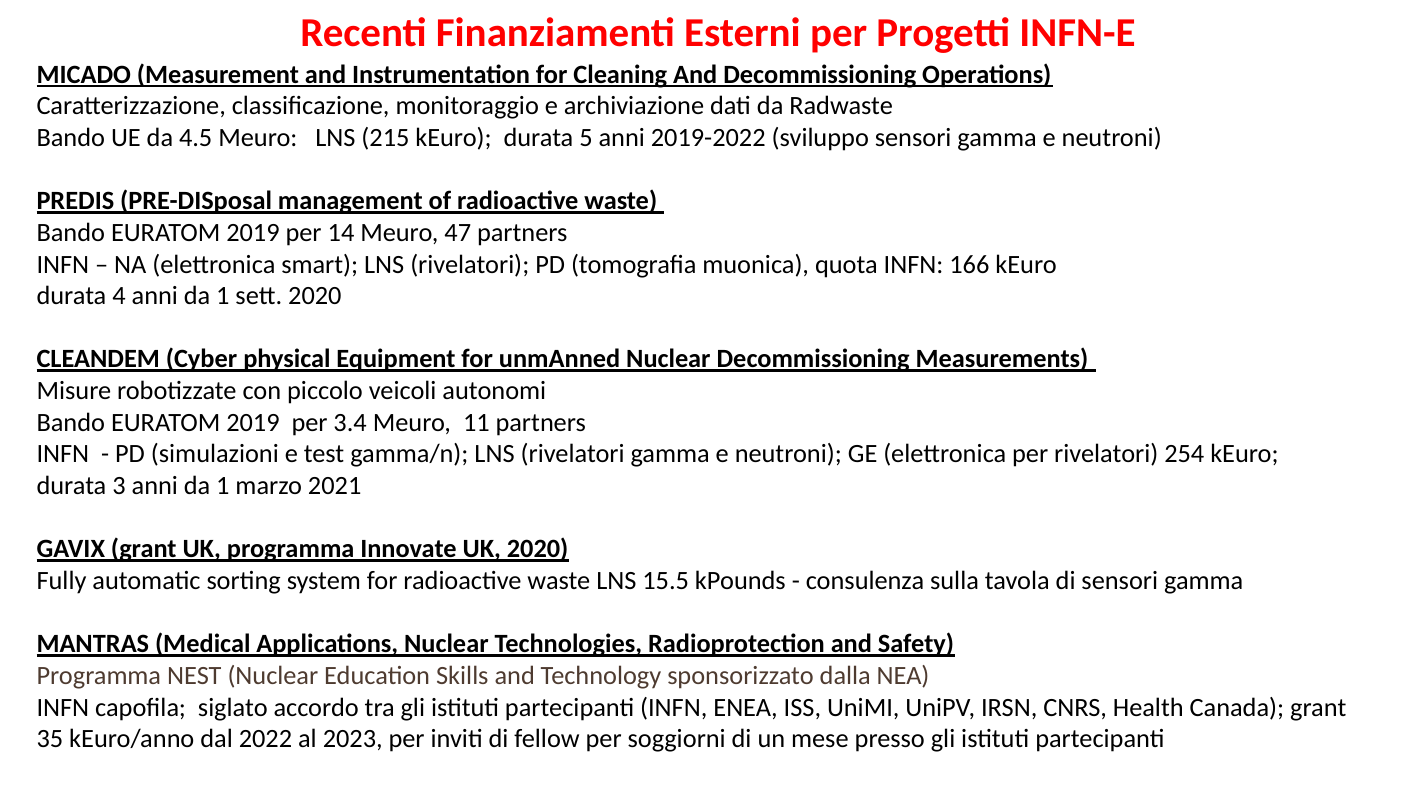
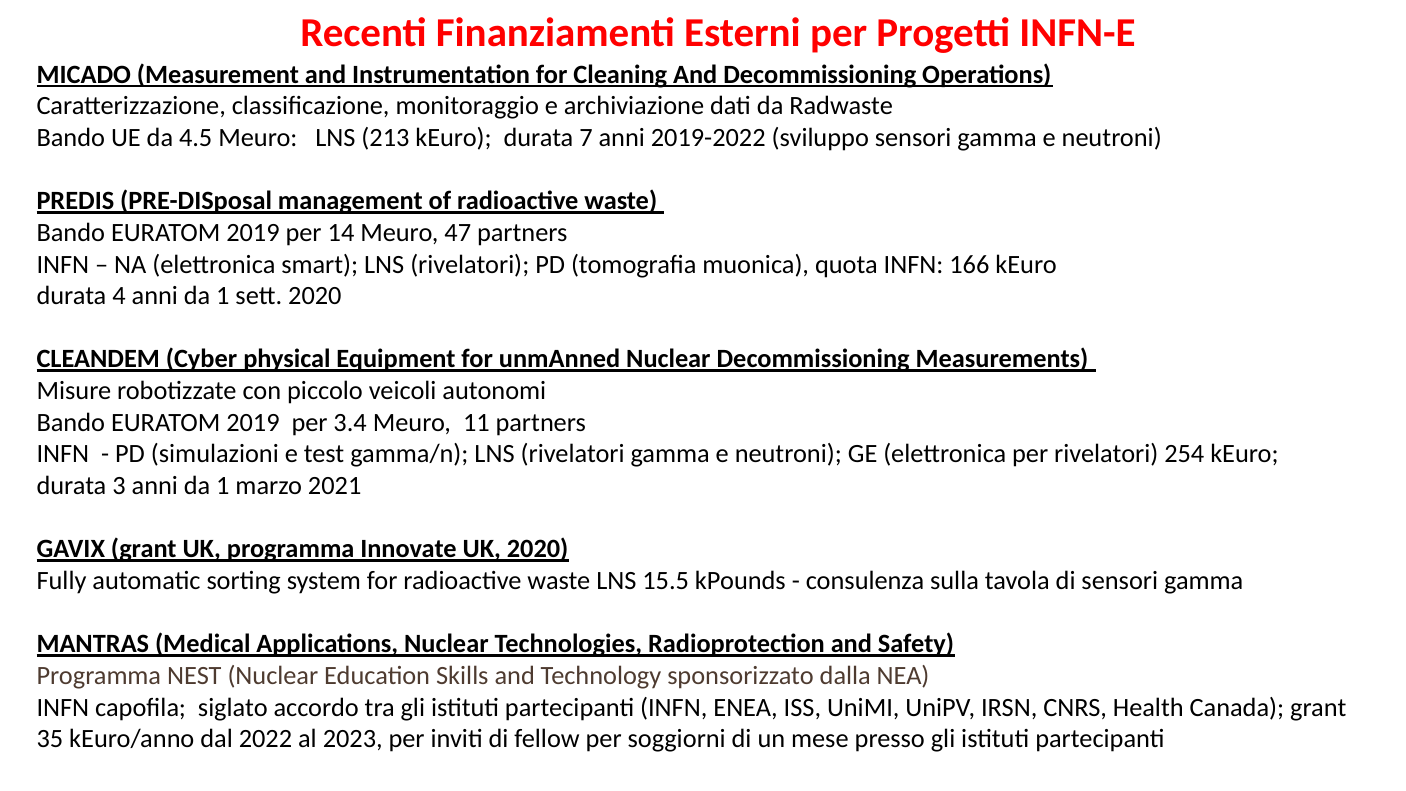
215: 215 -> 213
5: 5 -> 7
